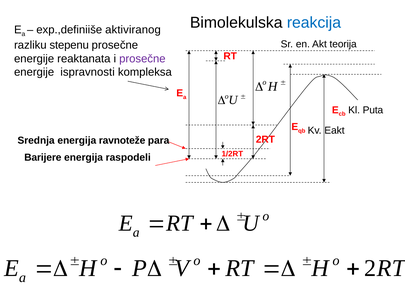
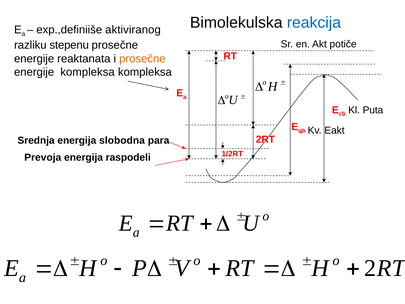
teorija: teorija -> potiče
prosečne at (142, 59) colour: purple -> orange
energije ispravnosti: ispravnosti -> kompleksa
ravnoteže: ravnoteže -> slobodna
Barijere: Barijere -> Prevoja
